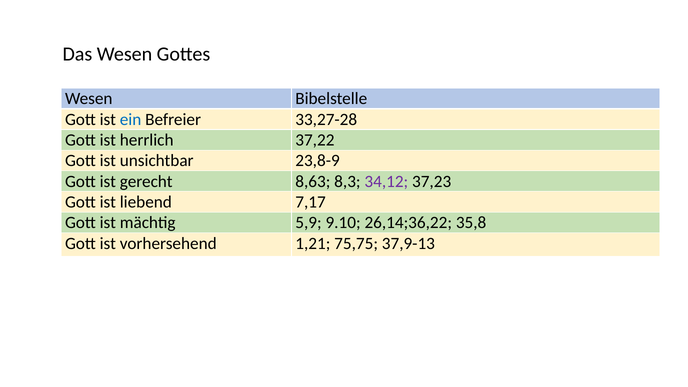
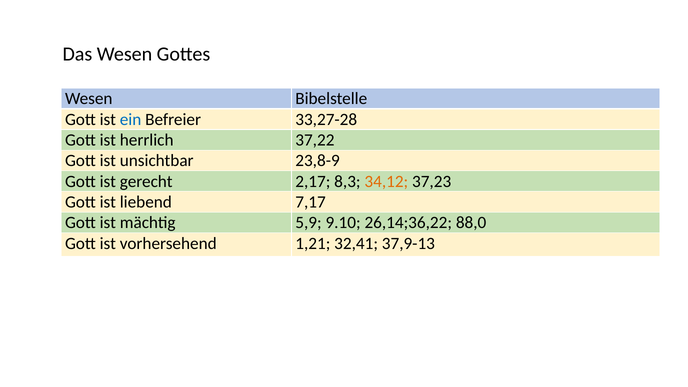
8,63: 8,63 -> 2,17
34,12 colour: purple -> orange
35,8: 35,8 -> 88,0
75,75: 75,75 -> 32,41
